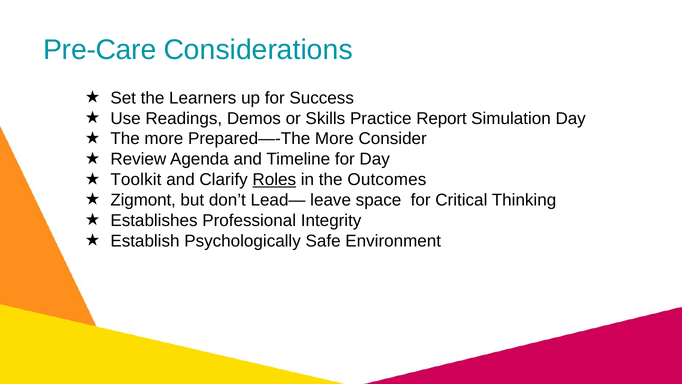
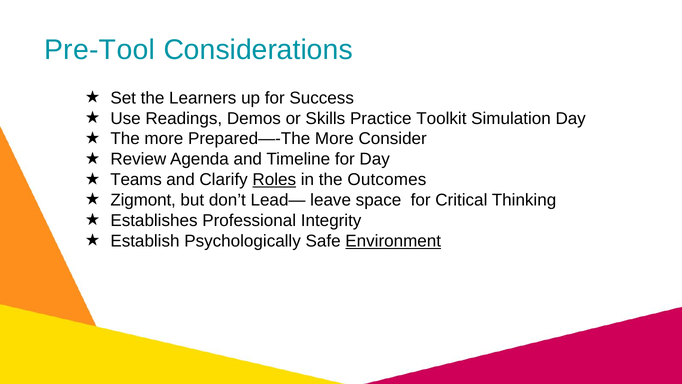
Pre-Care: Pre-Care -> Pre-Tool
Report: Report -> Toolkit
Toolkit: Toolkit -> Teams
Environment underline: none -> present
